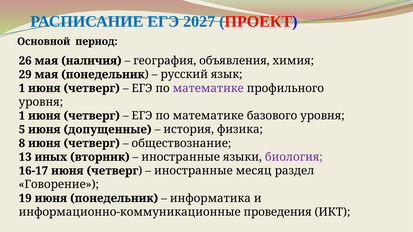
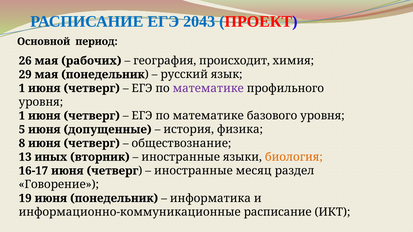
2027: 2027 -> 2043
наличия: наличия -> рабочих
объявления: объявления -> происходит
биология colour: purple -> orange
информационно-коммуникационные проведения: проведения -> расписание
